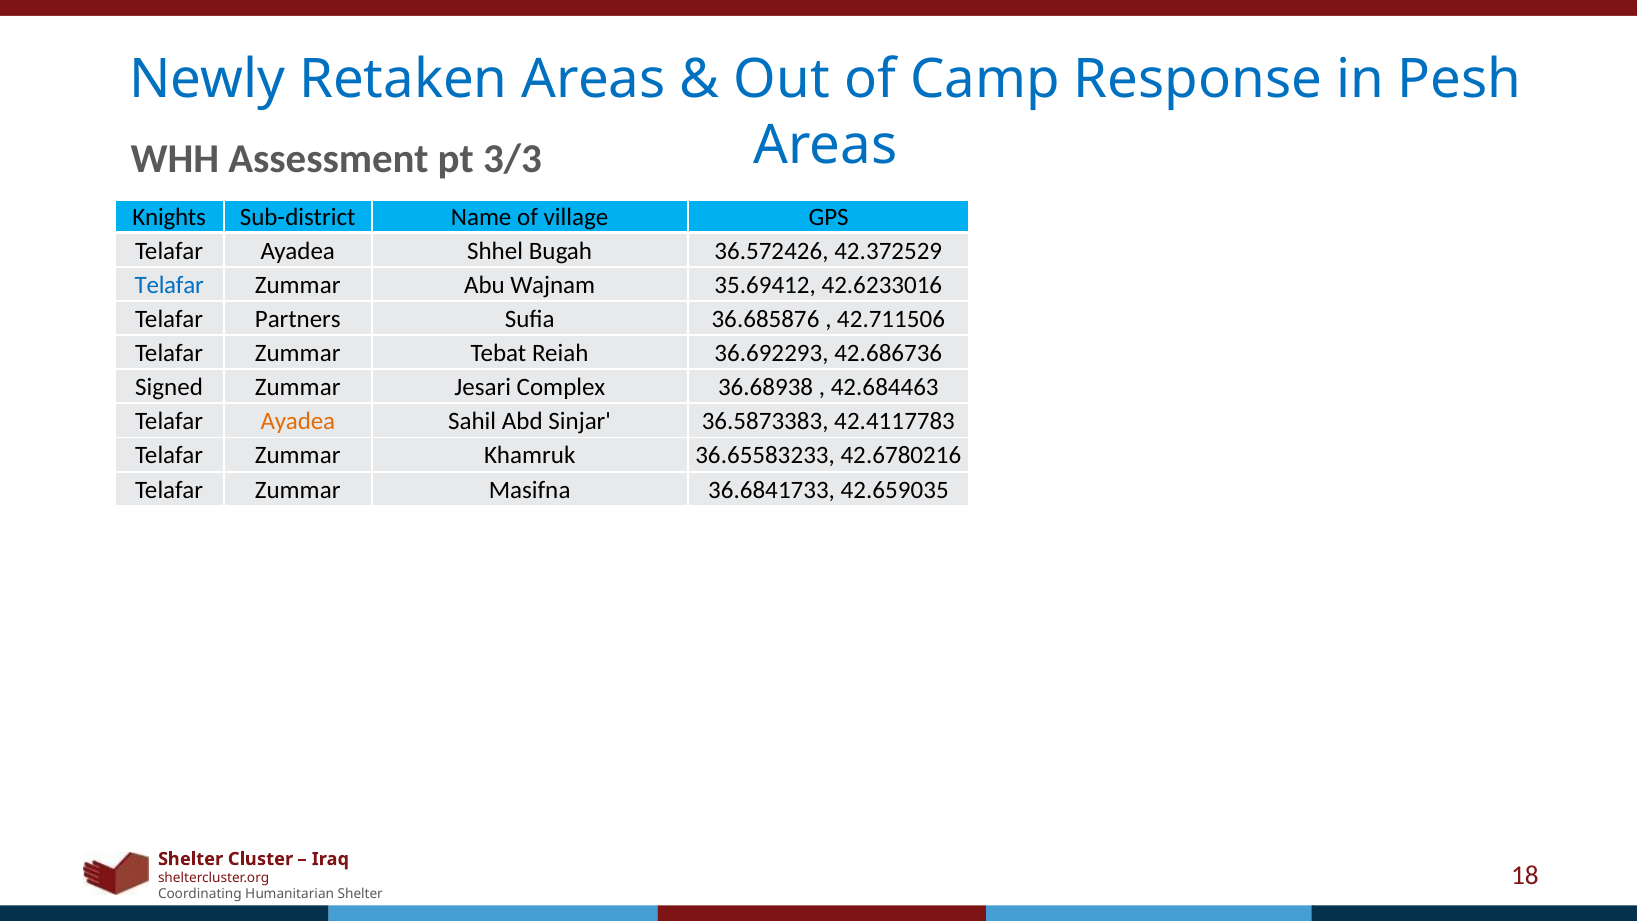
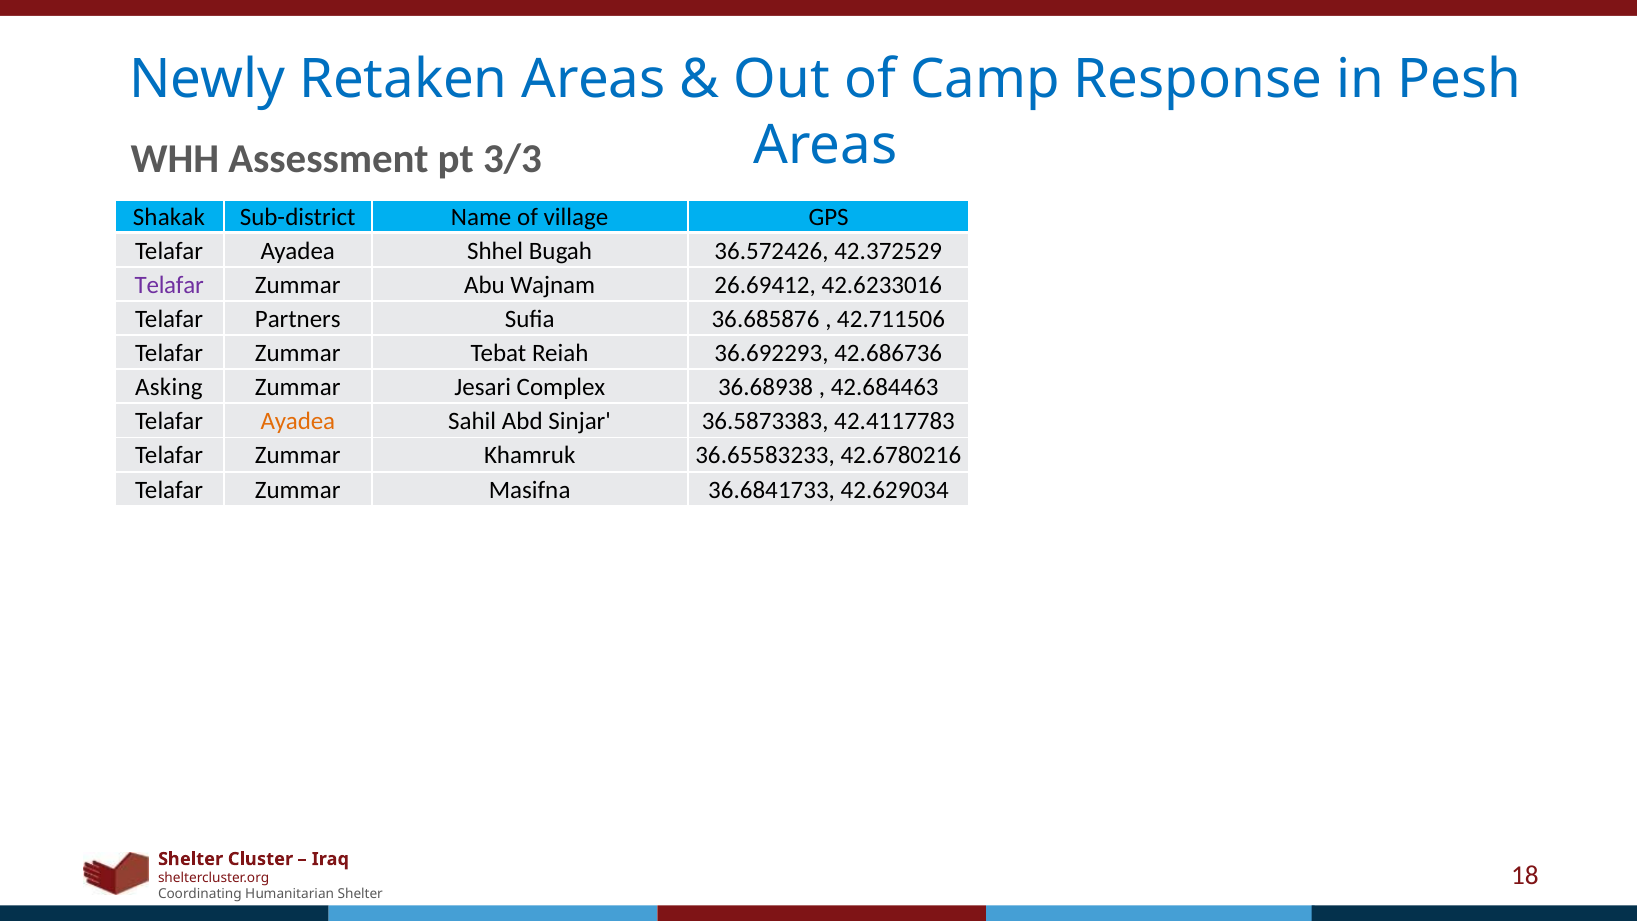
Knights: Knights -> Shakak
Telafar at (169, 285) colour: blue -> purple
35.69412: 35.69412 -> 26.69412
Signed: Signed -> Asking
42.659035: 42.659035 -> 42.629034
